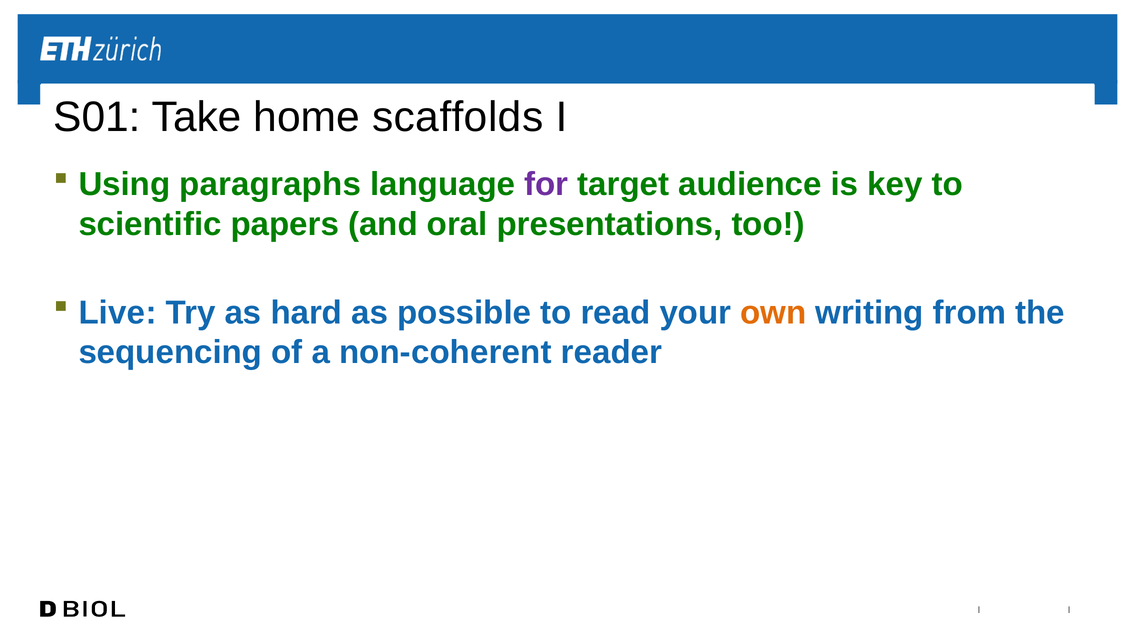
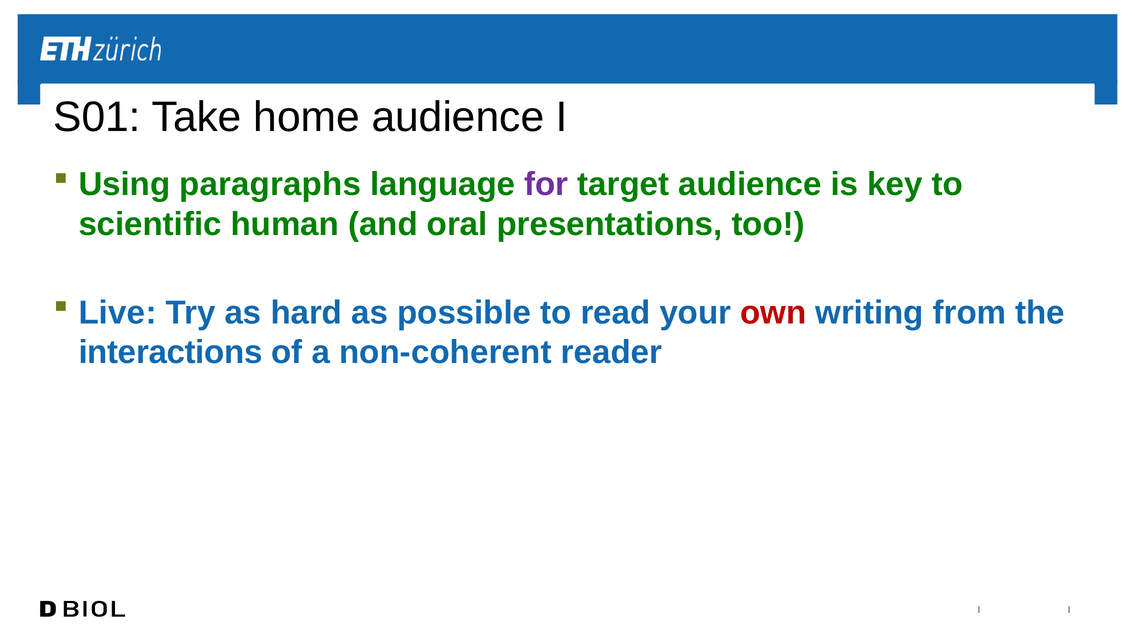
home scaffolds: scaffolds -> audience
papers: papers -> human
own colour: orange -> red
sequencing: sequencing -> interactions
